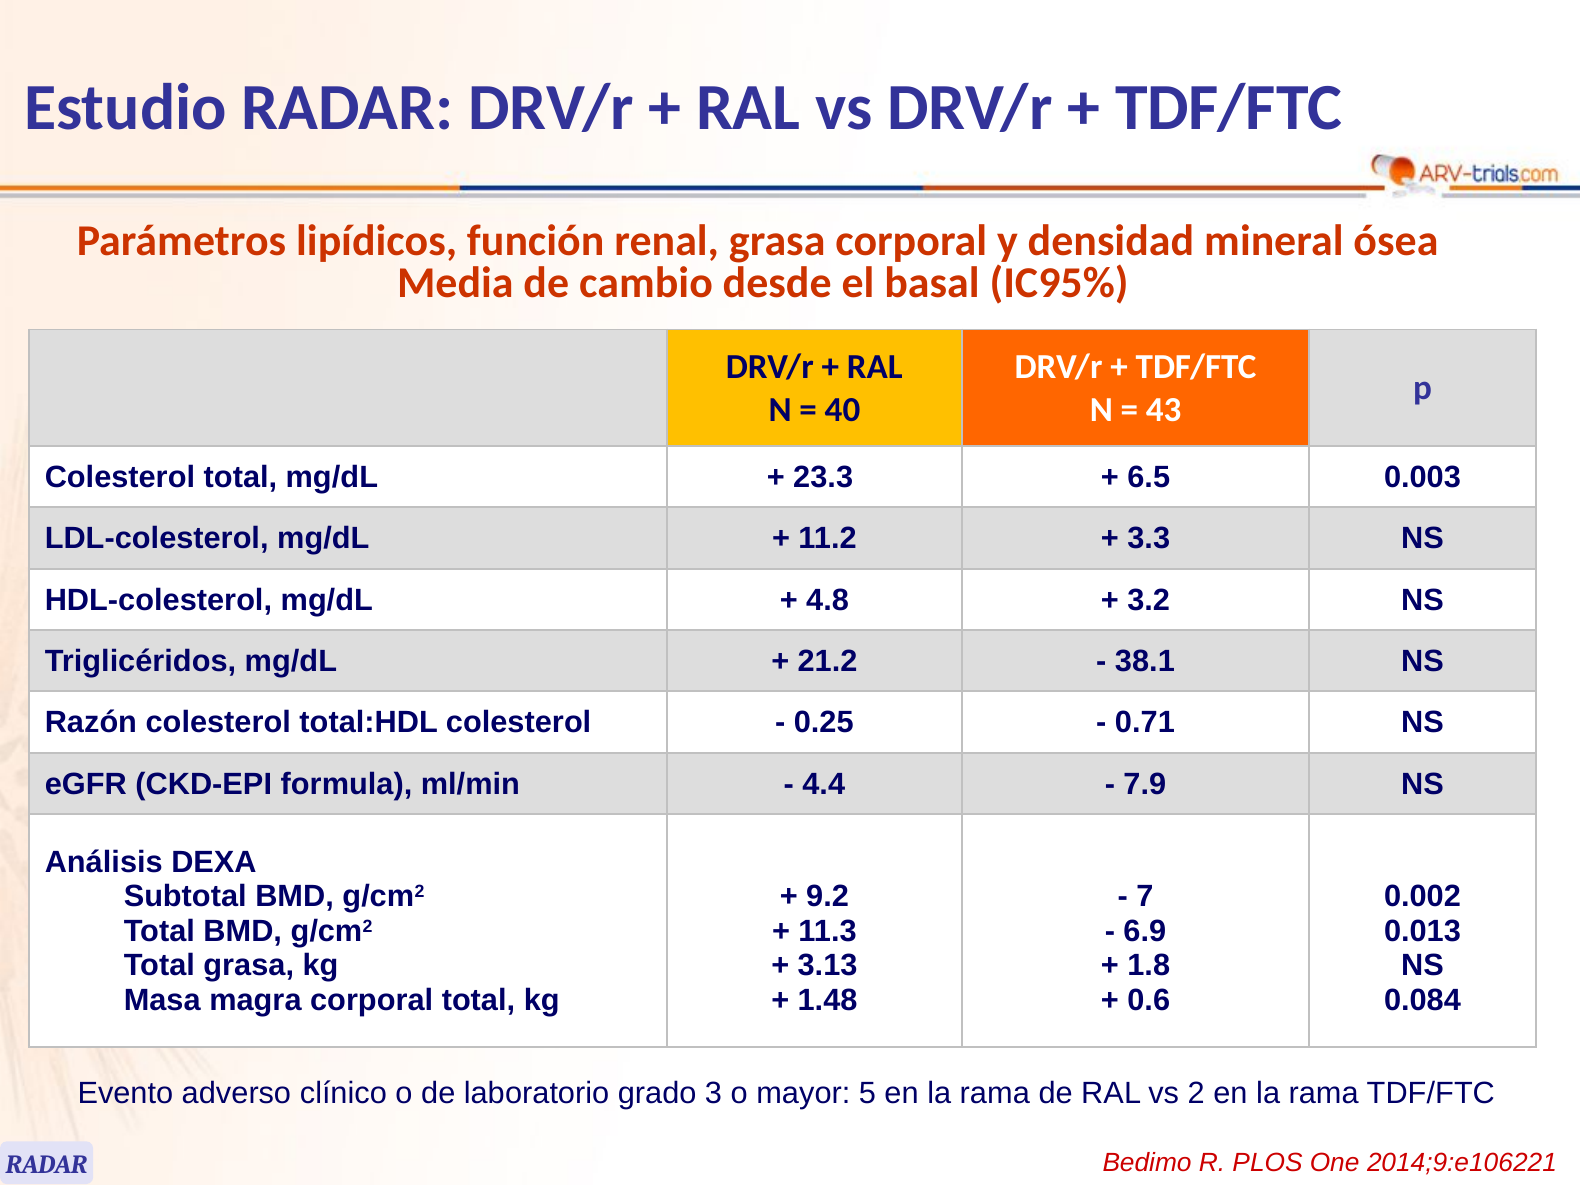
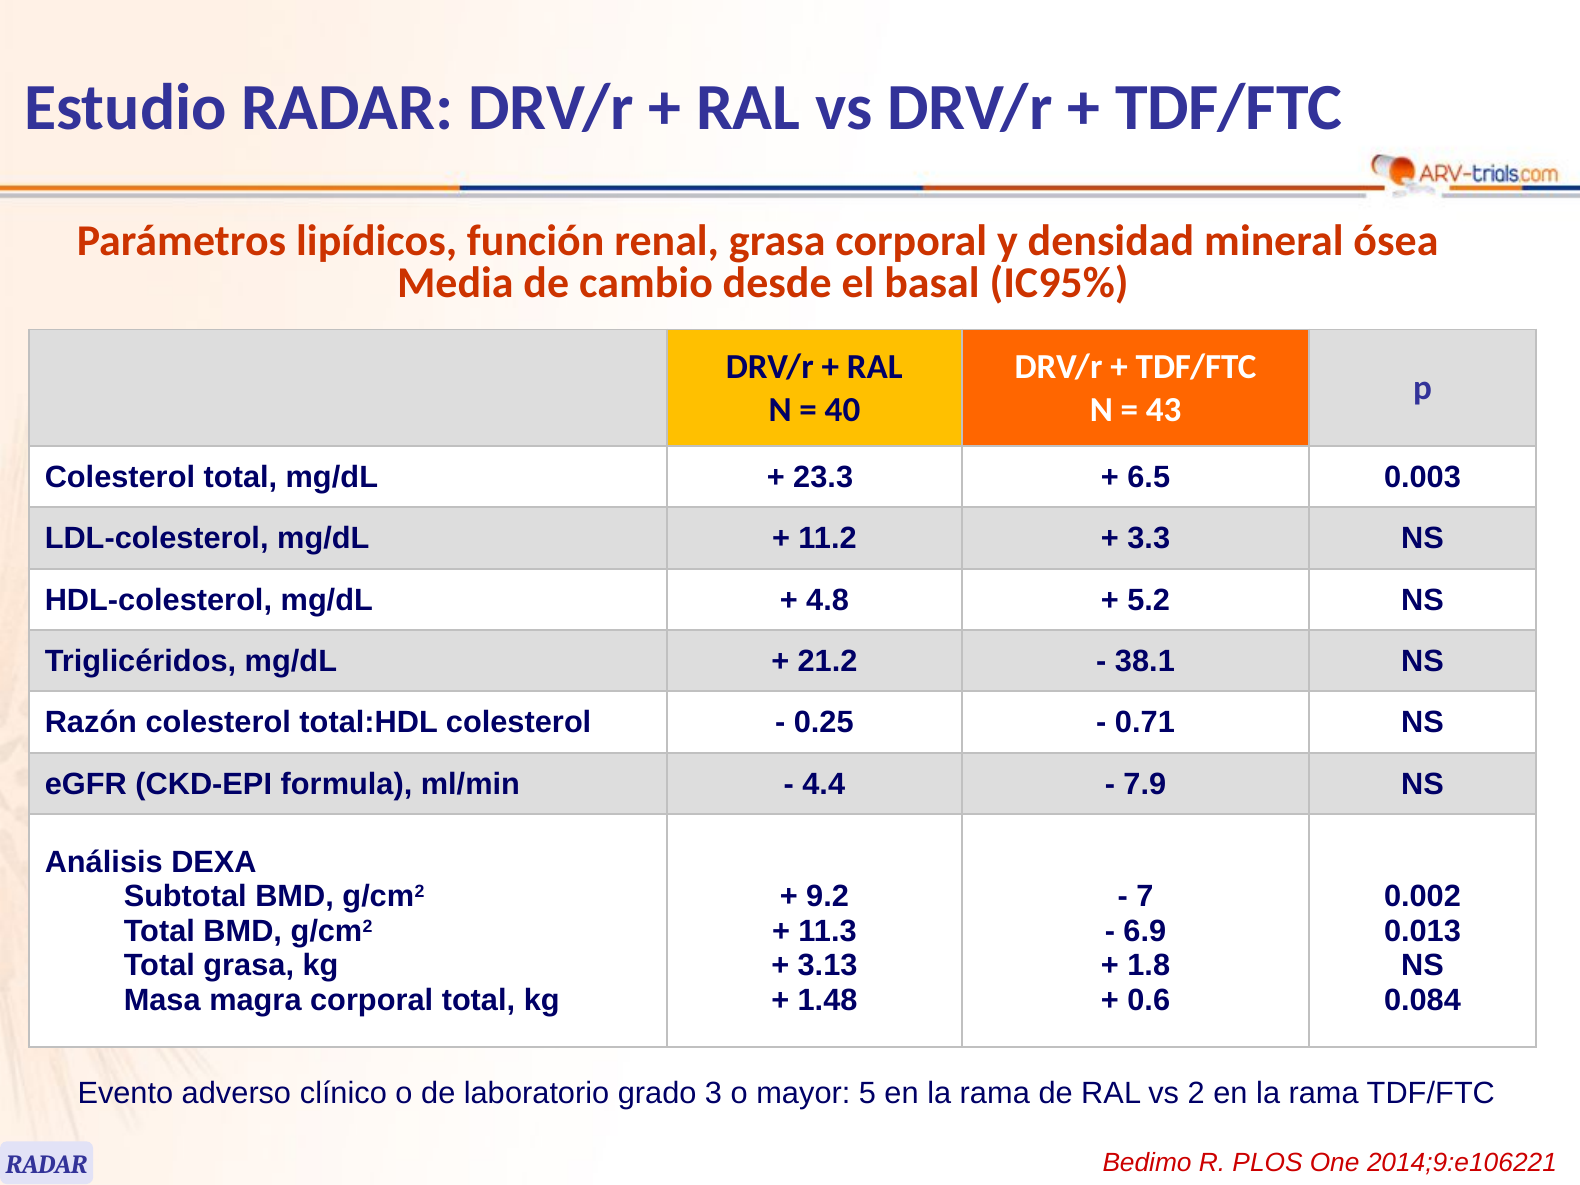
3.2: 3.2 -> 5.2
